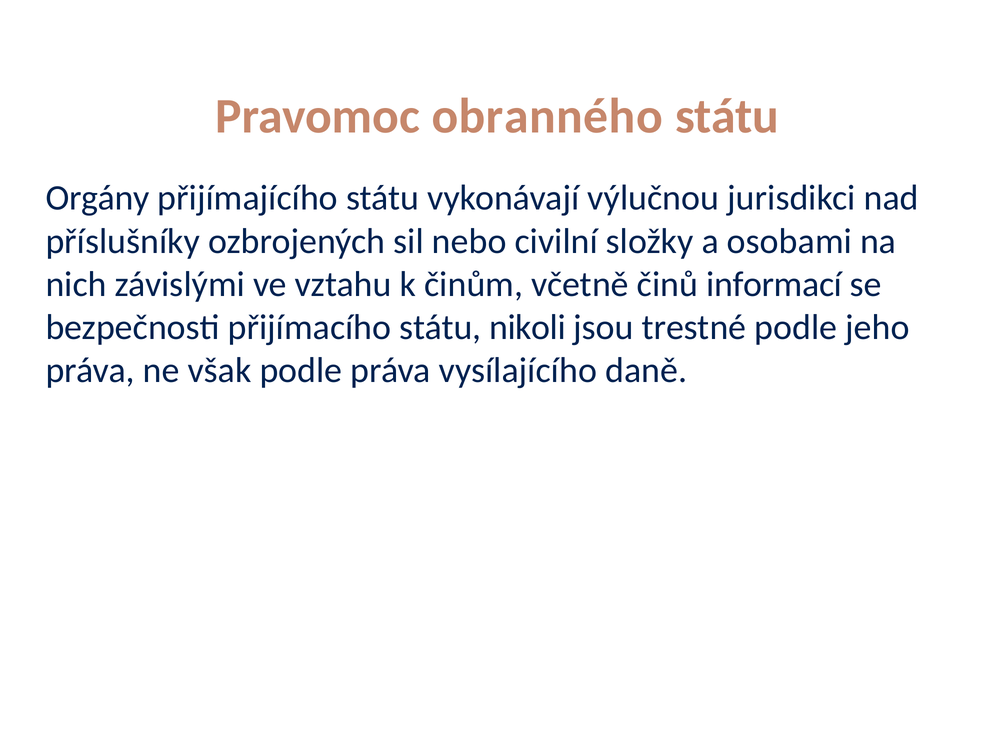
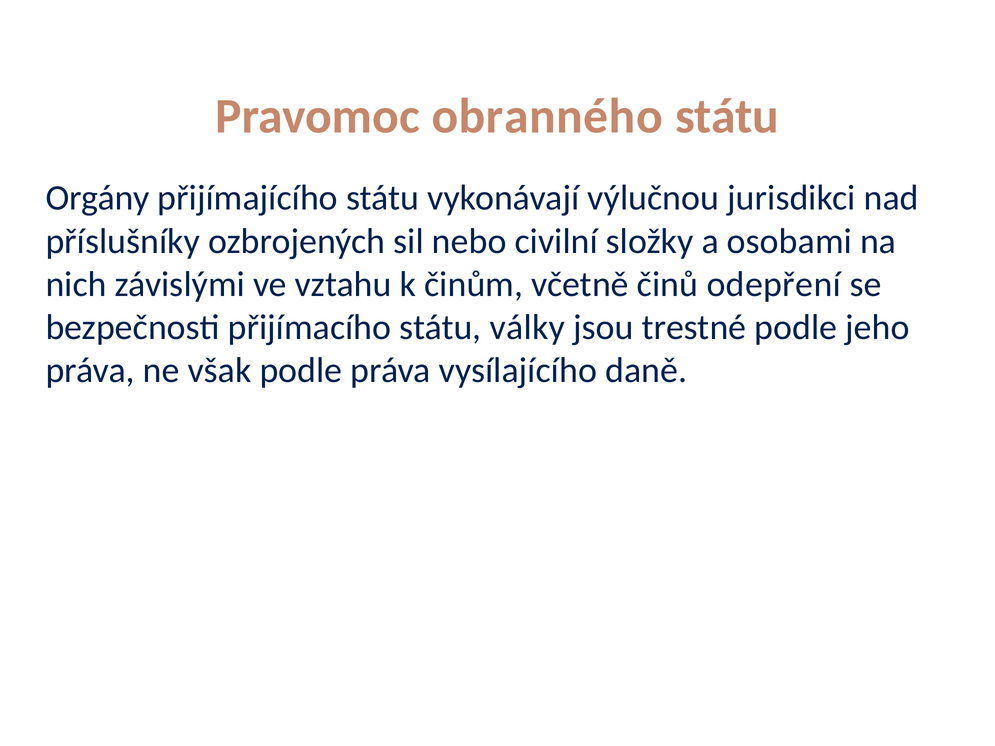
informací: informací -> odepření
nikoli: nikoli -> války
